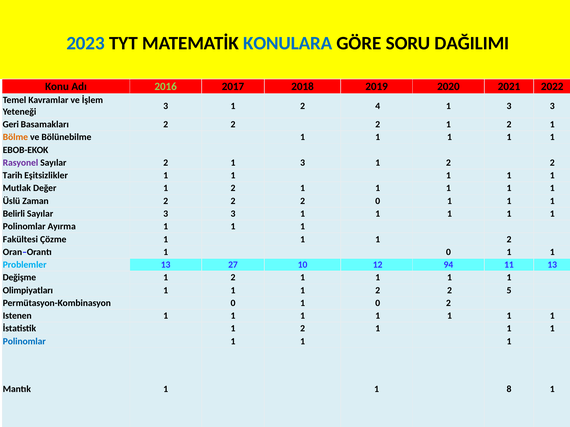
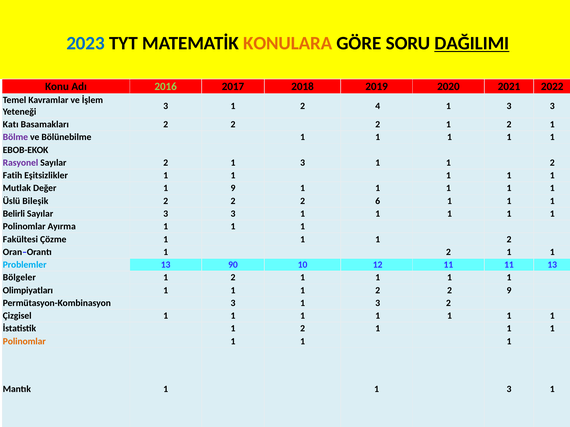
KONULARA colour: blue -> orange
DAĞILIMI underline: none -> present
Geri: Geri -> Katı
Bölme colour: orange -> purple
1 3 1 2: 2 -> 1
Tarih: Tarih -> Fatih
Değer 1 2: 2 -> 9
Zaman: Zaman -> Bileşik
2 0: 0 -> 6
Oran–Orantı 1 0: 0 -> 2
27: 27 -> 90
12 94: 94 -> 11
Değişme: Değişme -> Bölgeler
2 5: 5 -> 9
Permütasyon-Kombinasyon 0: 0 -> 3
0 at (378, 303): 0 -> 3
Istenen: Istenen -> Çizgisel
Polinomlar at (24, 342) colour: blue -> orange
1 1 8: 8 -> 3
